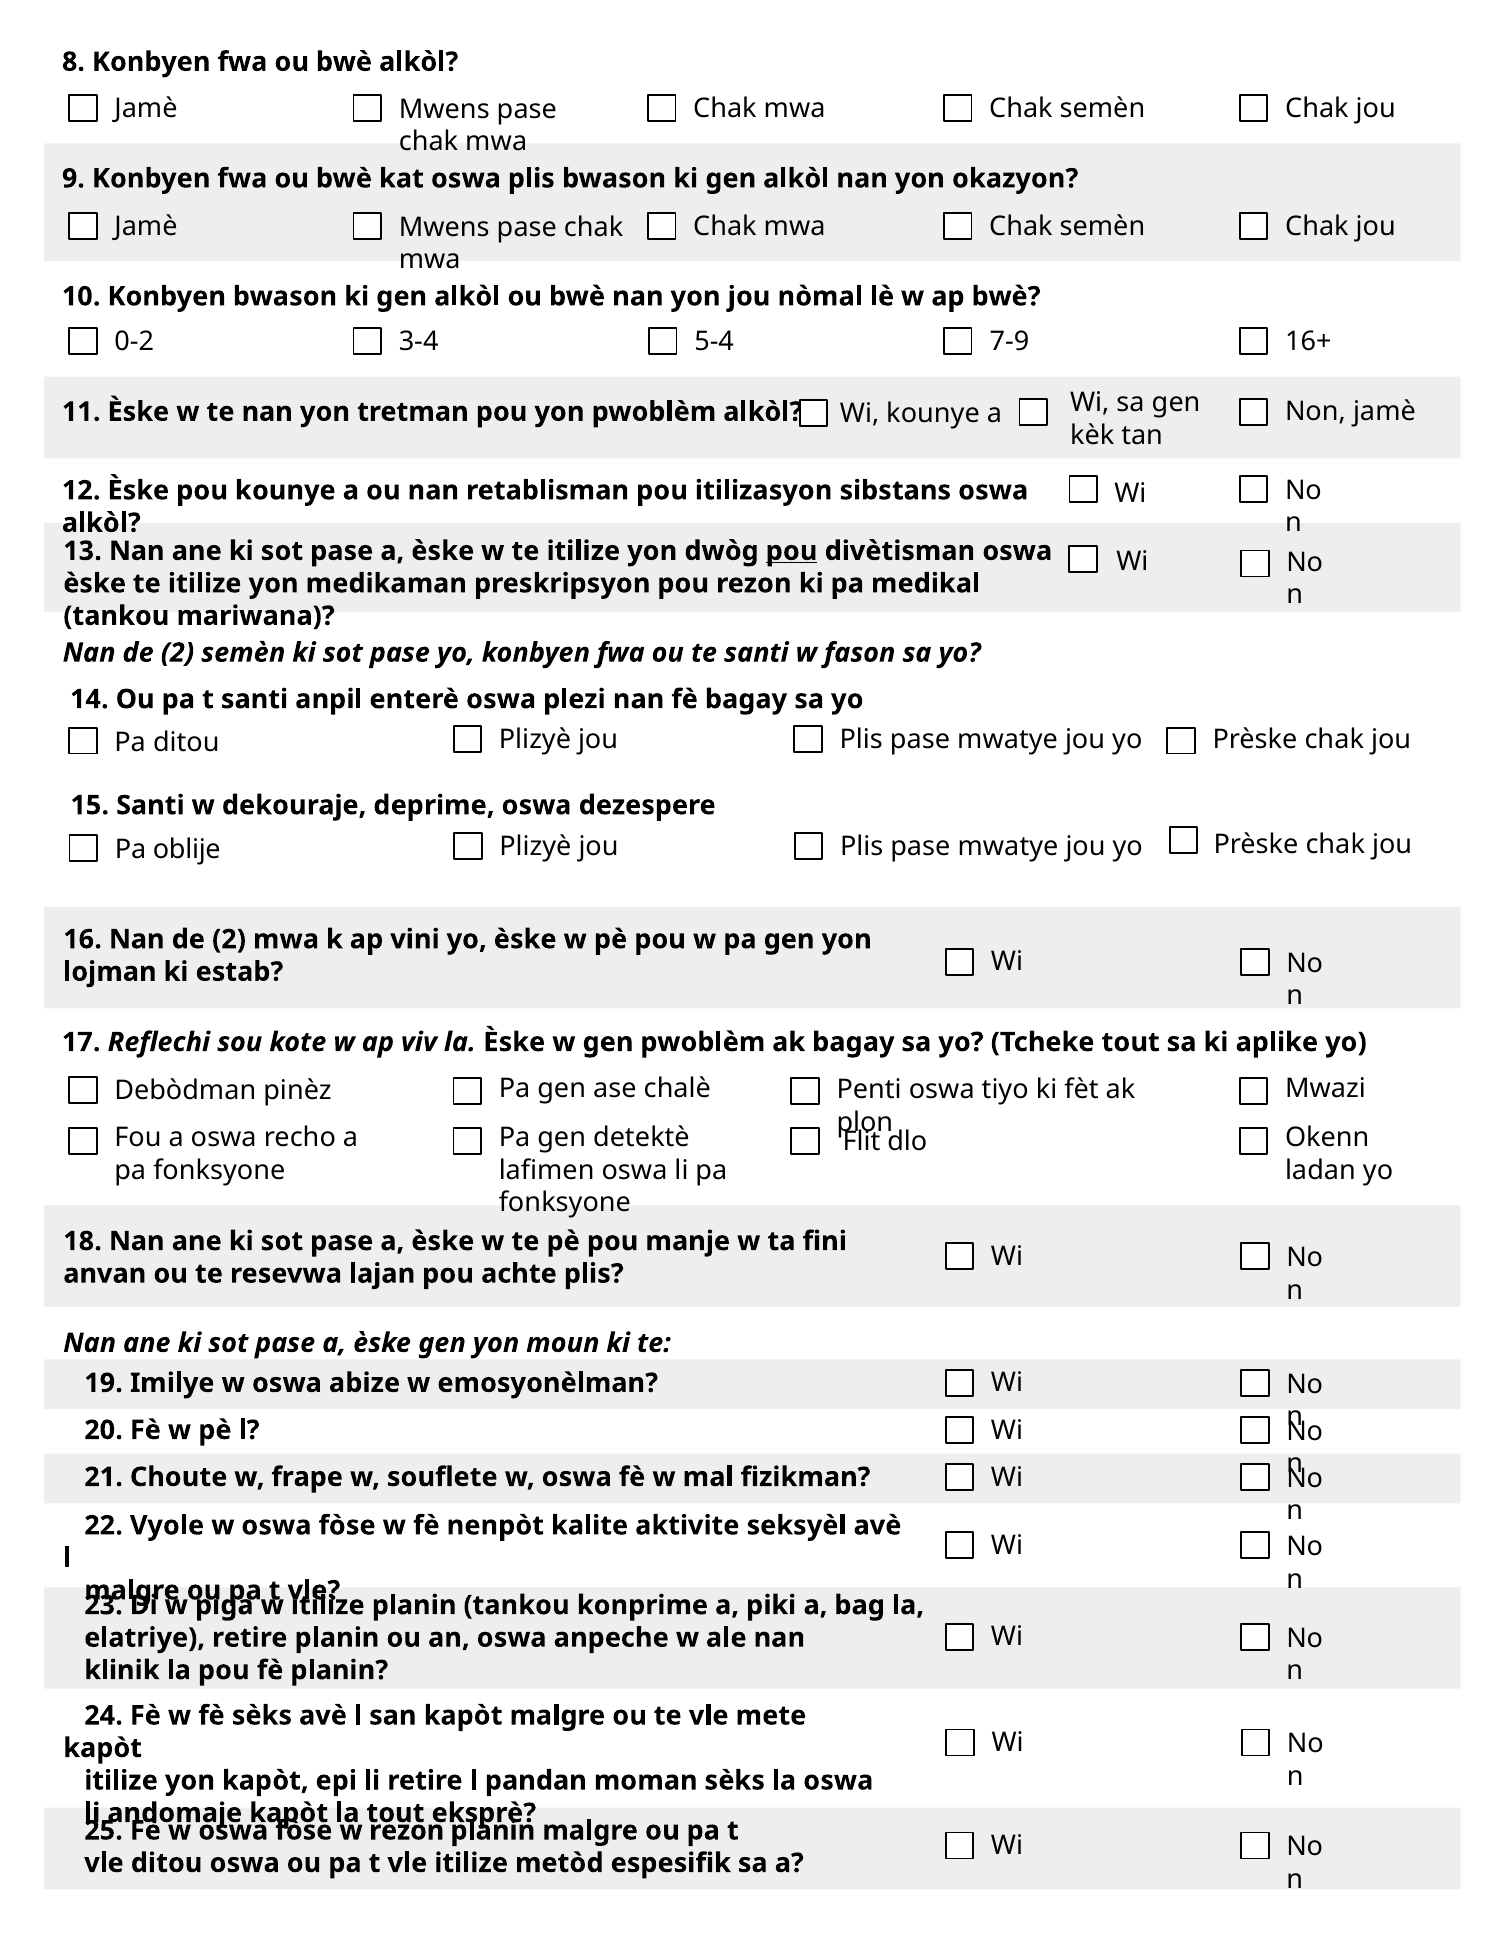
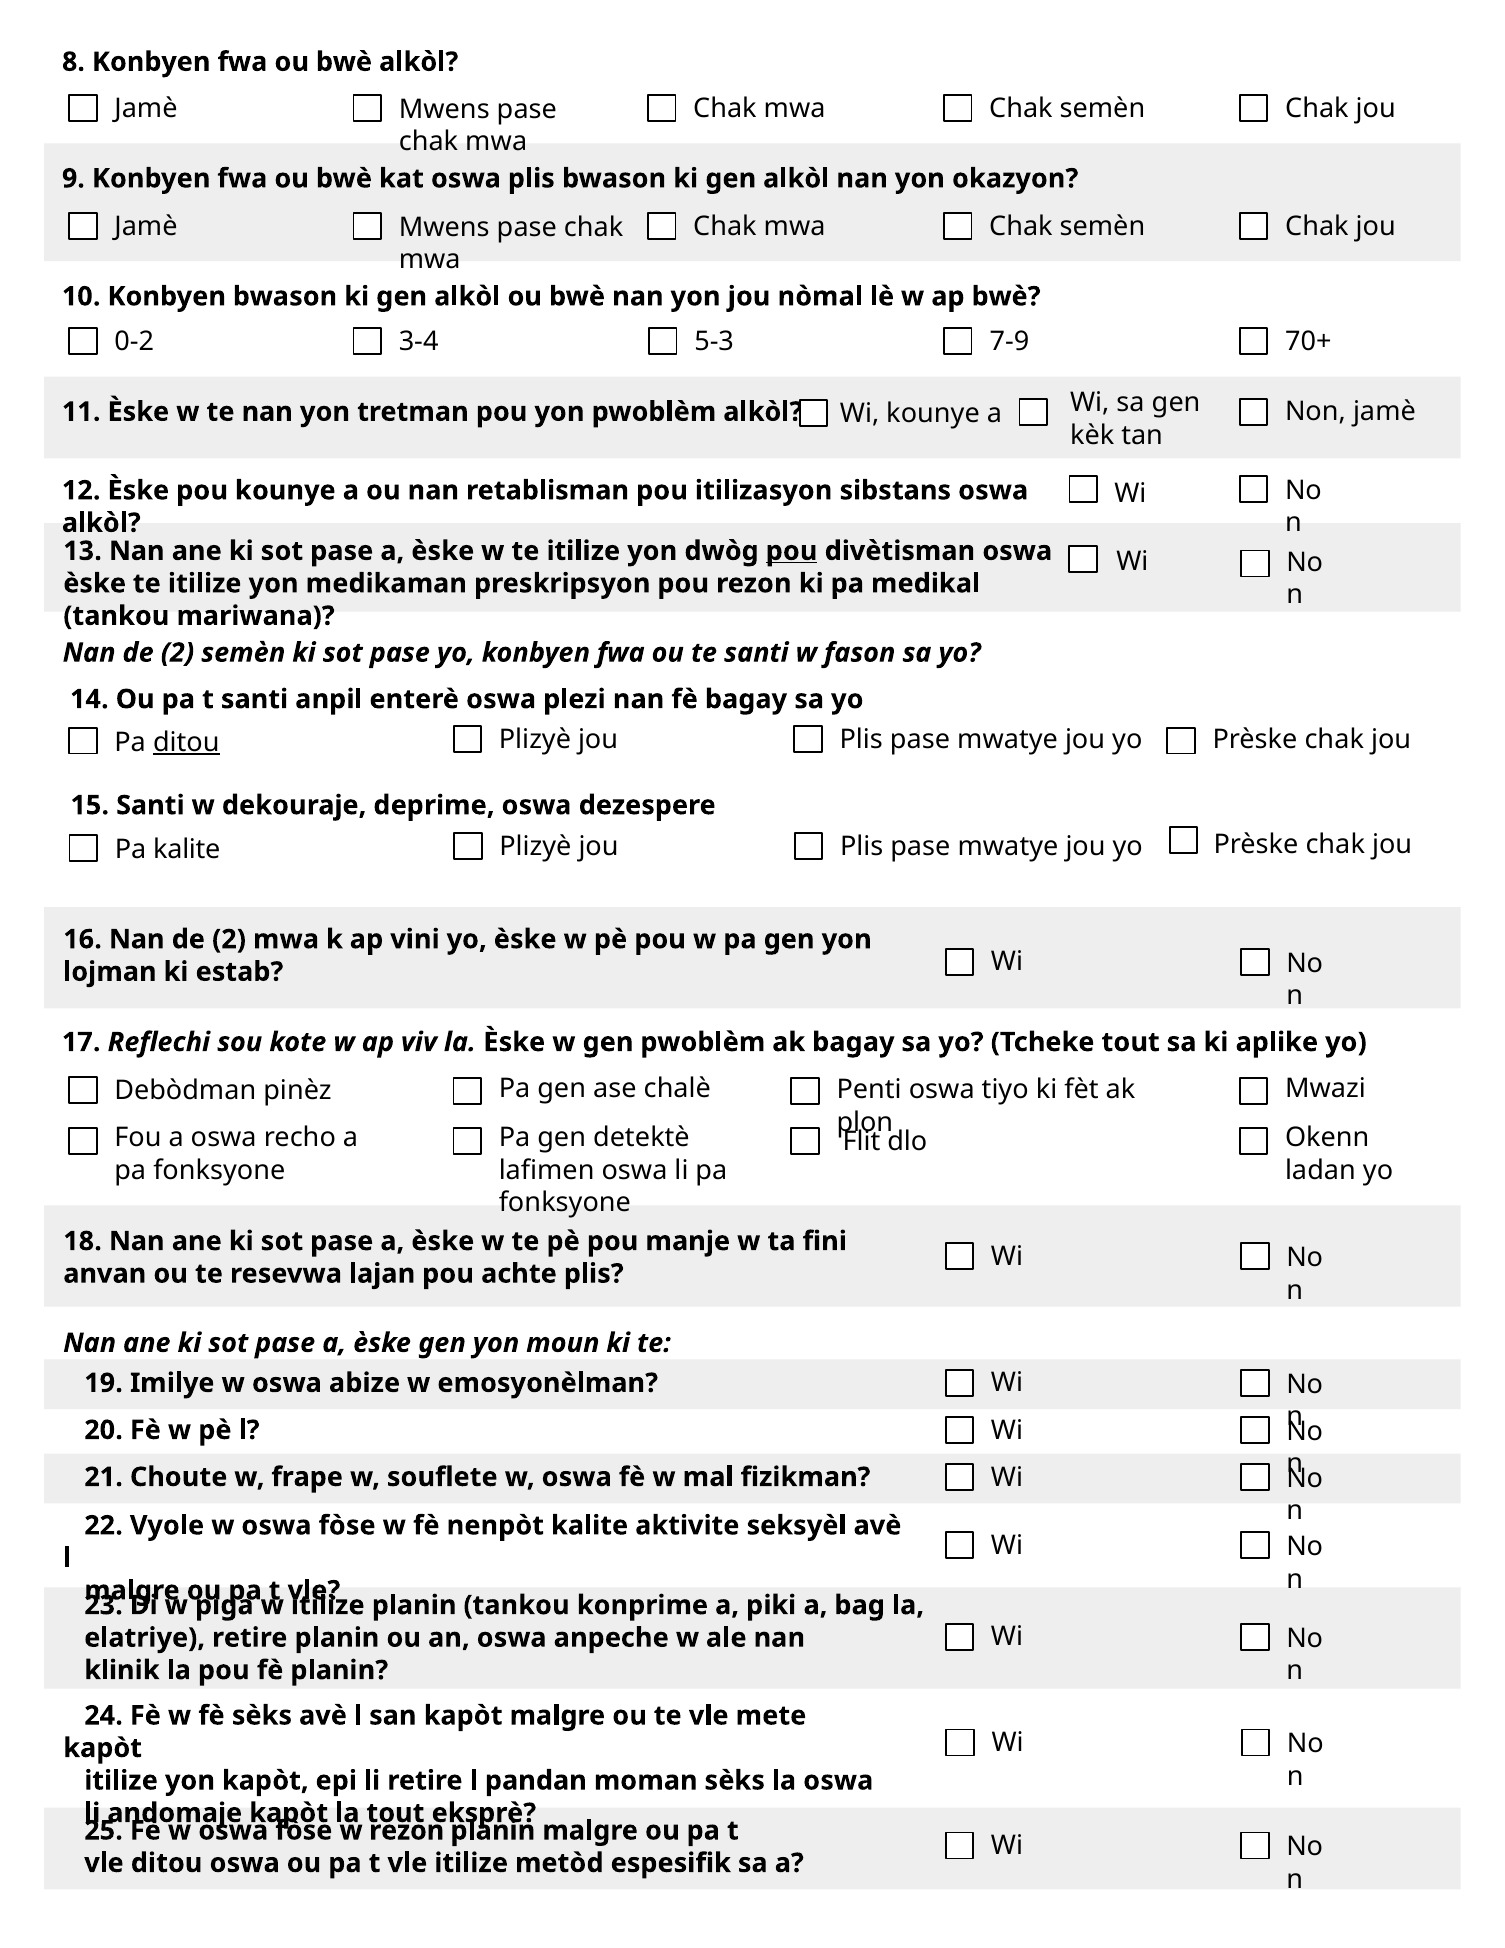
5-4: 5-4 -> 5-3
16+: 16+ -> 70+
ditou at (186, 742) underline: none -> present
Pa oblije: oblije -> kalite
